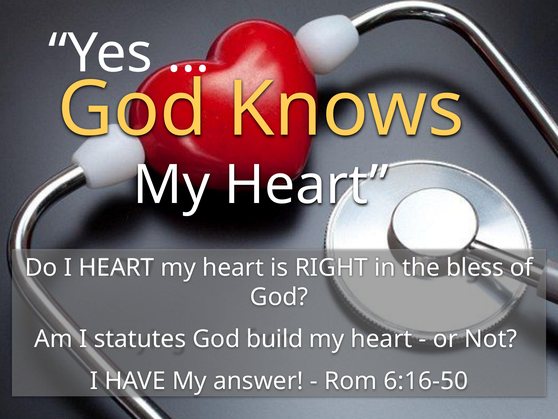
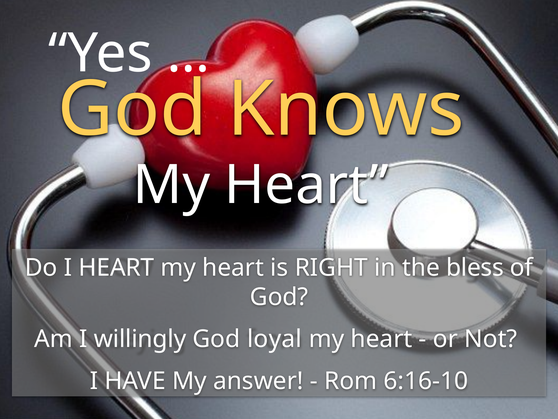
statutes: statutes -> willingly
build: build -> loyal
6:16-50: 6:16-50 -> 6:16-10
